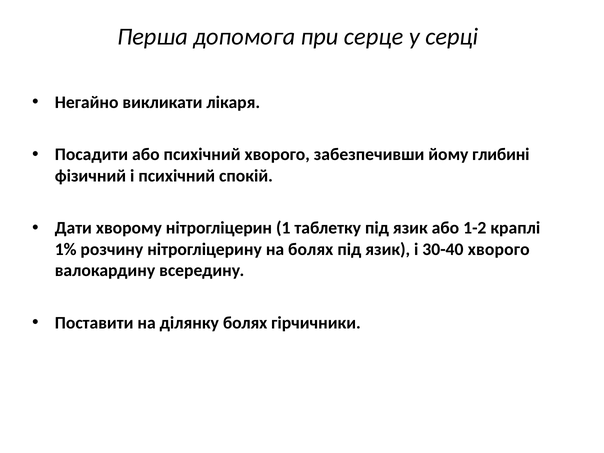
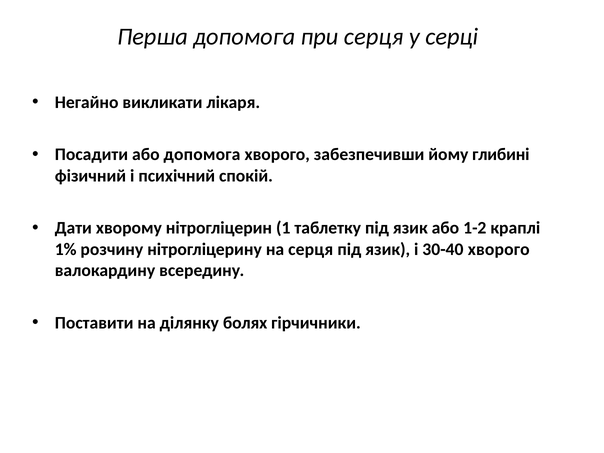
при серце: серце -> серця
або психічний: психічний -> допомога
на болях: болях -> серця
